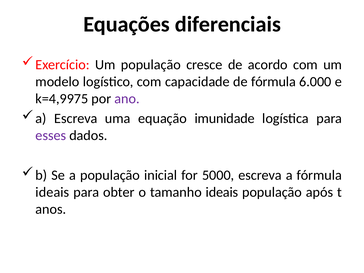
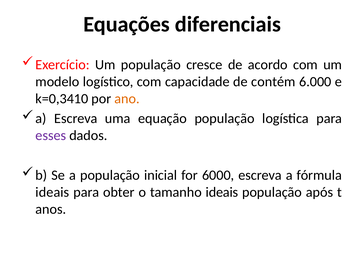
de fórmula: fórmula -> contém
k=4,9975: k=4,9975 -> k=0,3410
ano colour: purple -> orange
equação imunidade: imunidade -> população
5000: 5000 -> 6000
